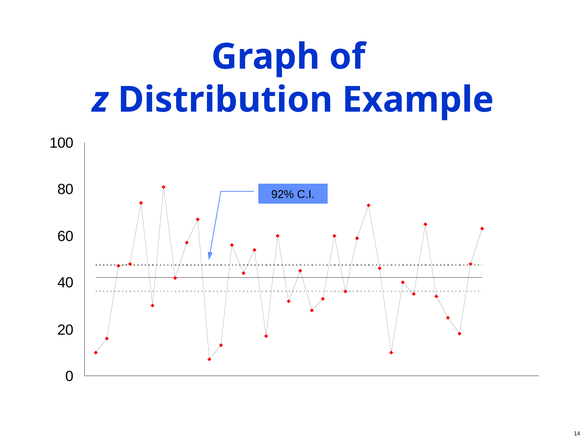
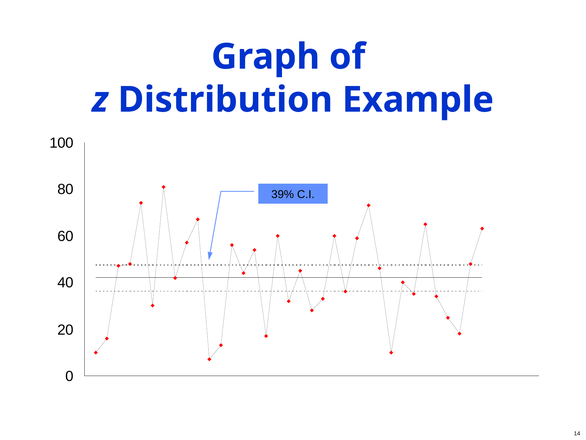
92%: 92% -> 39%
